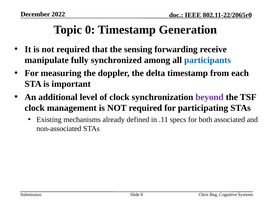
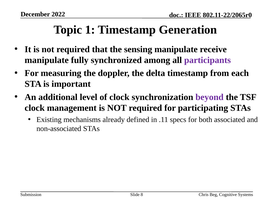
0: 0 -> 1
sensing forwarding: forwarding -> manipulate
participants colour: blue -> purple
